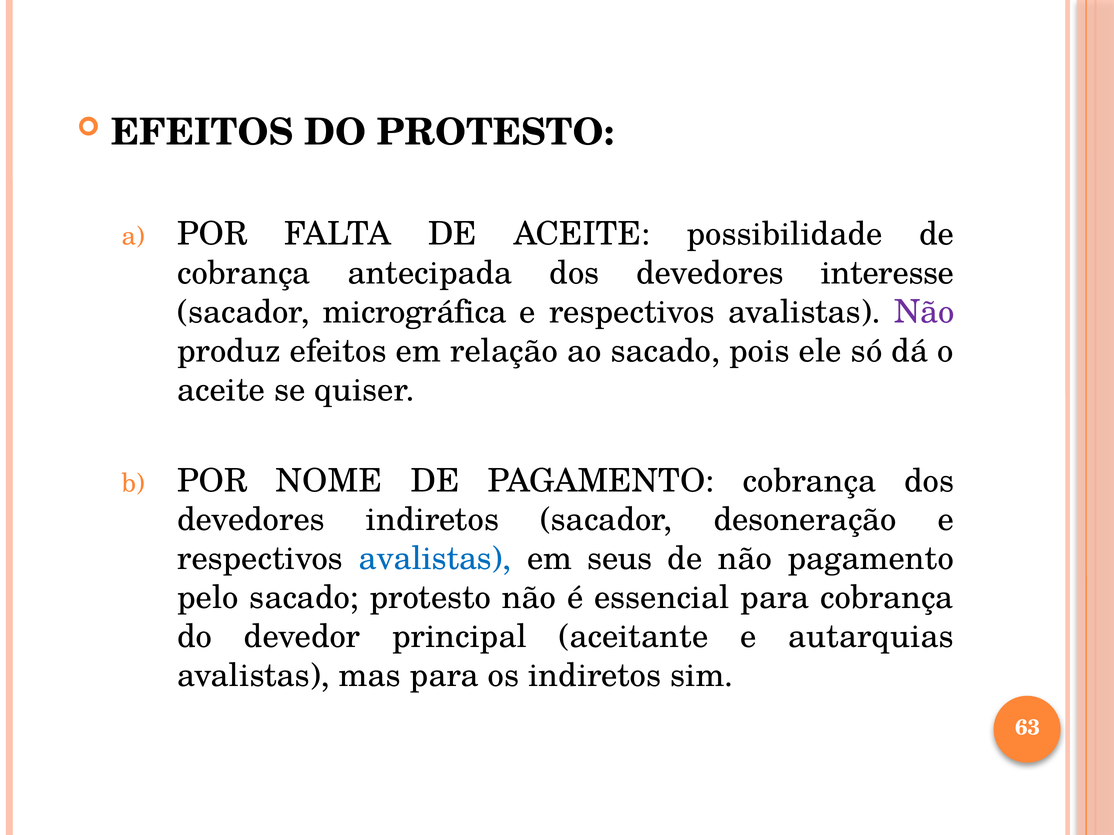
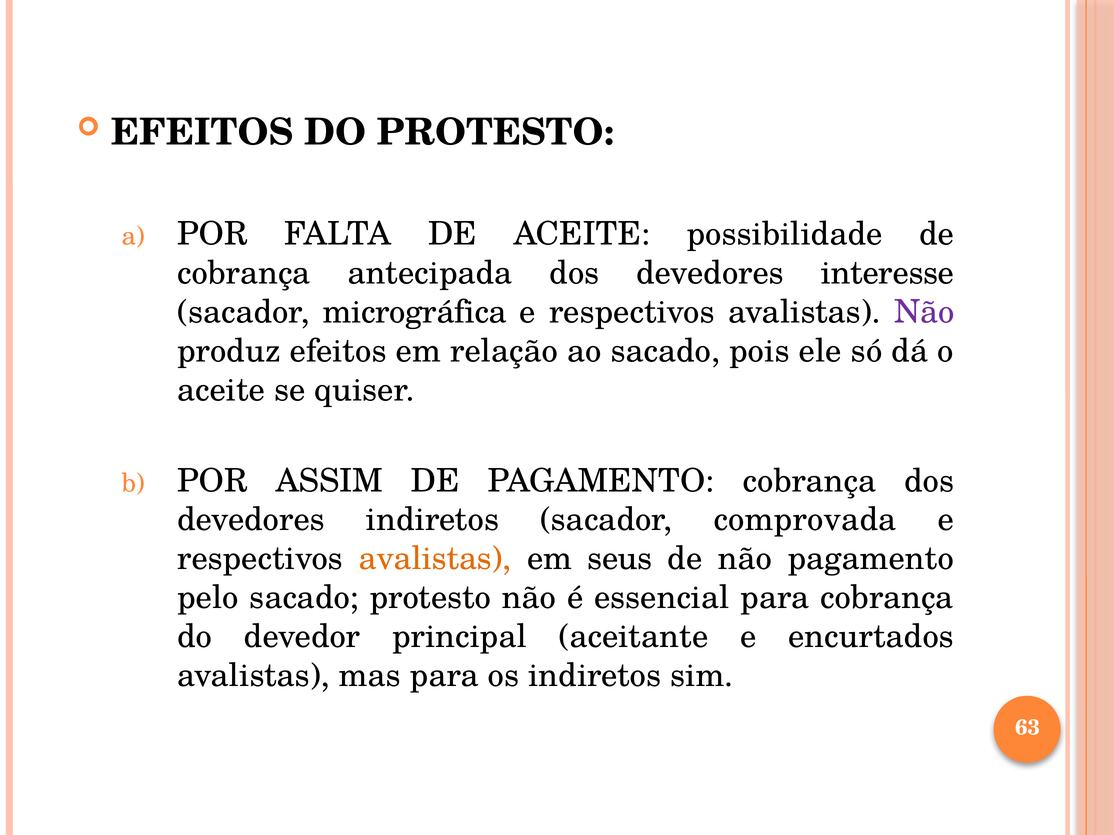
NOME: NOME -> ASSIM
desoneração: desoneração -> comprovada
avalistas at (435, 559) colour: blue -> orange
autarquias: autarquias -> encurtados
